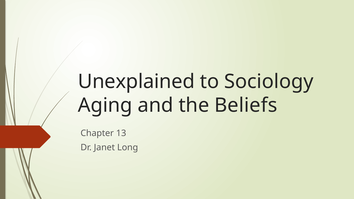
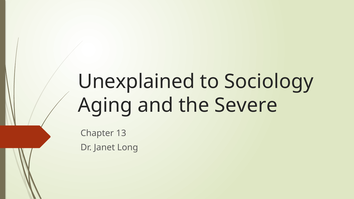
Beliefs: Beliefs -> Severe
